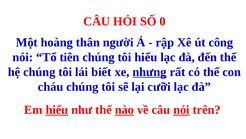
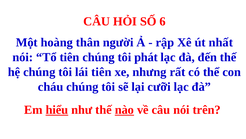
0: 0 -> 6
công: công -> nhất
tôi hiểu: hiểu -> phát
lái biết: biết -> tiên
nhưng underline: present -> none
nói at (181, 109) underline: present -> none
